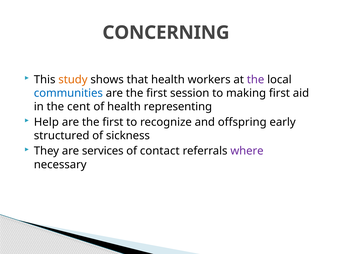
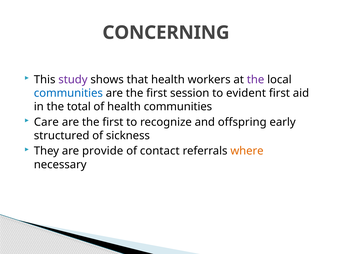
study colour: orange -> purple
making: making -> evident
cent: cent -> total
health representing: representing -> communities
Help: Help -> Care
services: services -> provide
where colour: purple -> orange
